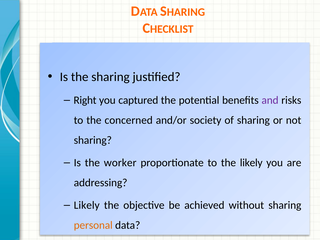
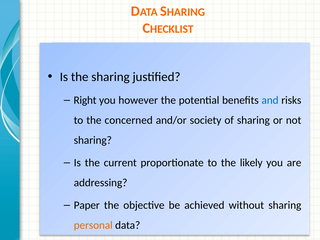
captured: captured -> however
and colour: purple -> blue
worker: worker -> current
Likely at (87, 205): Likely -> Paper
